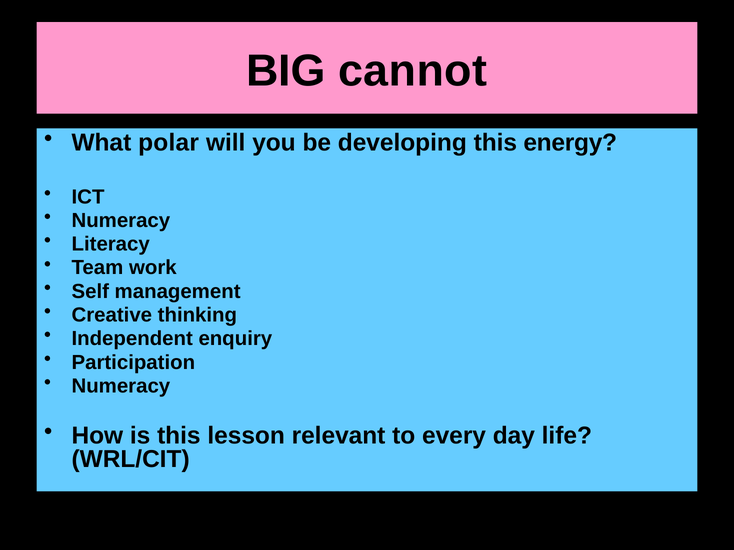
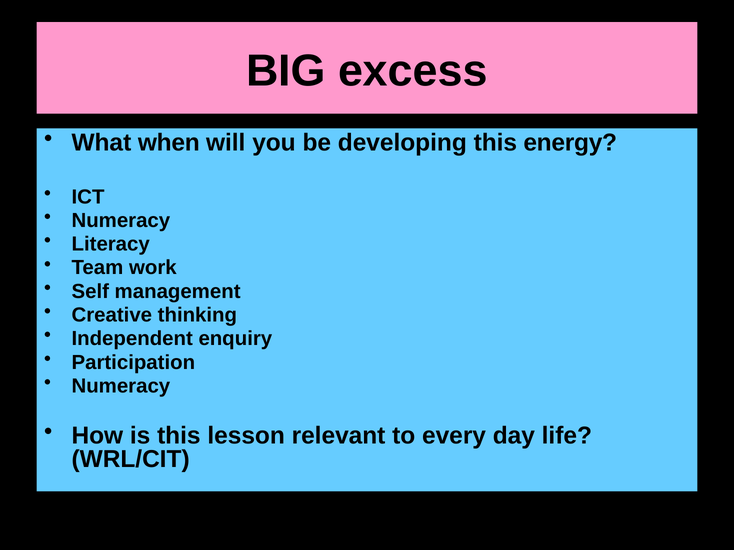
cannot: cannot -> excess
polar: polar -> when
